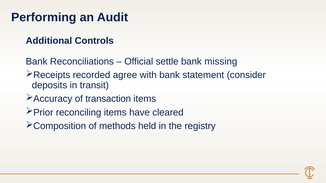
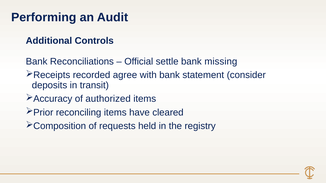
transaction: transaction -> authorized
methods: methods -> requests
